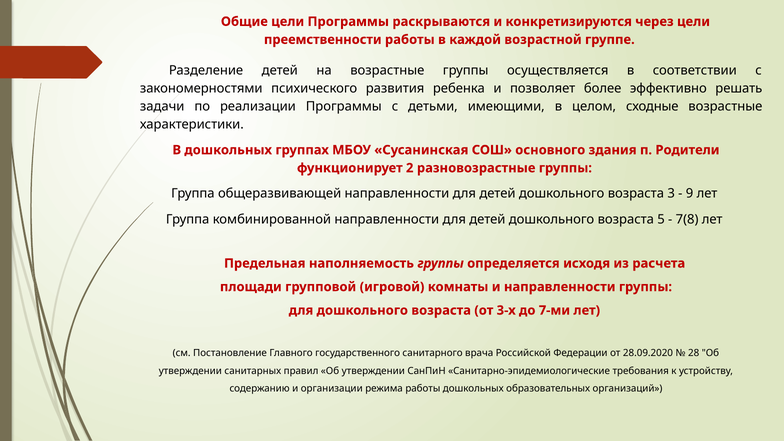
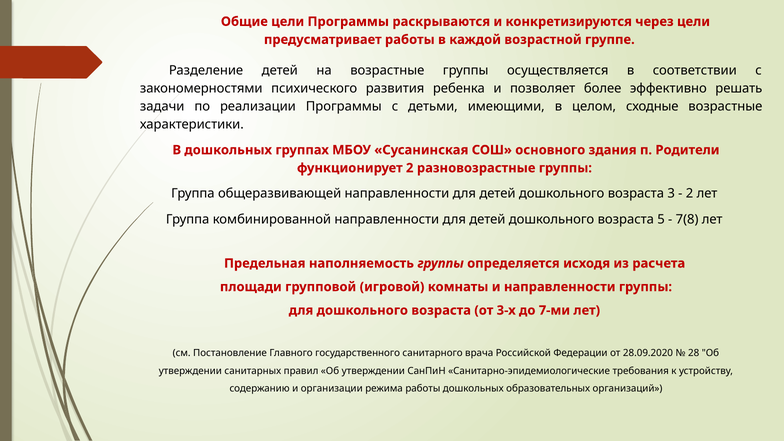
преемственности: преемственности -> предусматривает
9 at (690, 194): 9 -> 2
